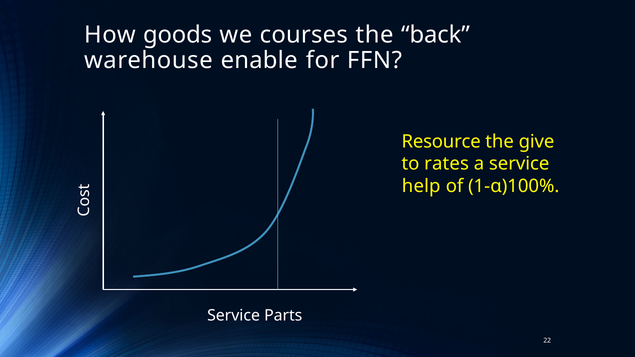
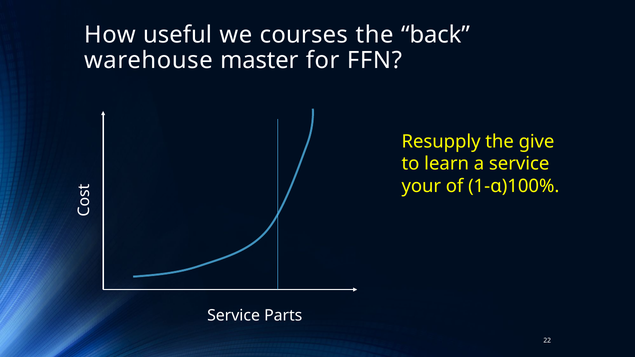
goods: goods -> useful
enable: enable -> master
Resource: Resource -> Resupply
rates: rates -> learn
help: help -> your
